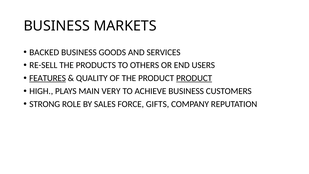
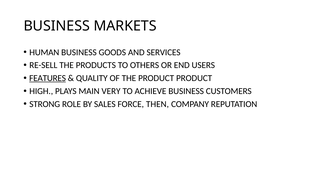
BACKED: BACKED -> HUMAN
PRODUCT at (194, 78) underline: present -> none
GIFTS: GIFTS -> THEN
